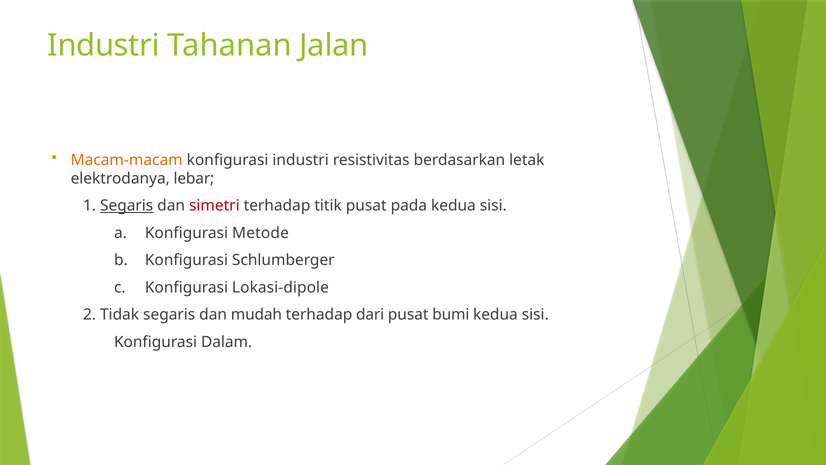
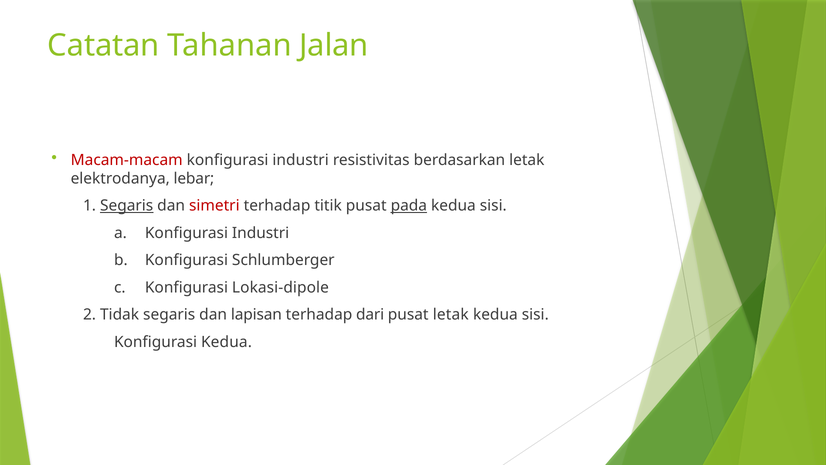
Industri at (104, 46): Industri -> Catatan
Macam-macam colour: orange -> red
pada underline: none -> present
a Konfigurasi Metode: Metode -> Industri
mudah: mudah -> lapisan
pusat bumi: bumi -> letak
Konfigurasi Dalam: Dalam -> Kedua
